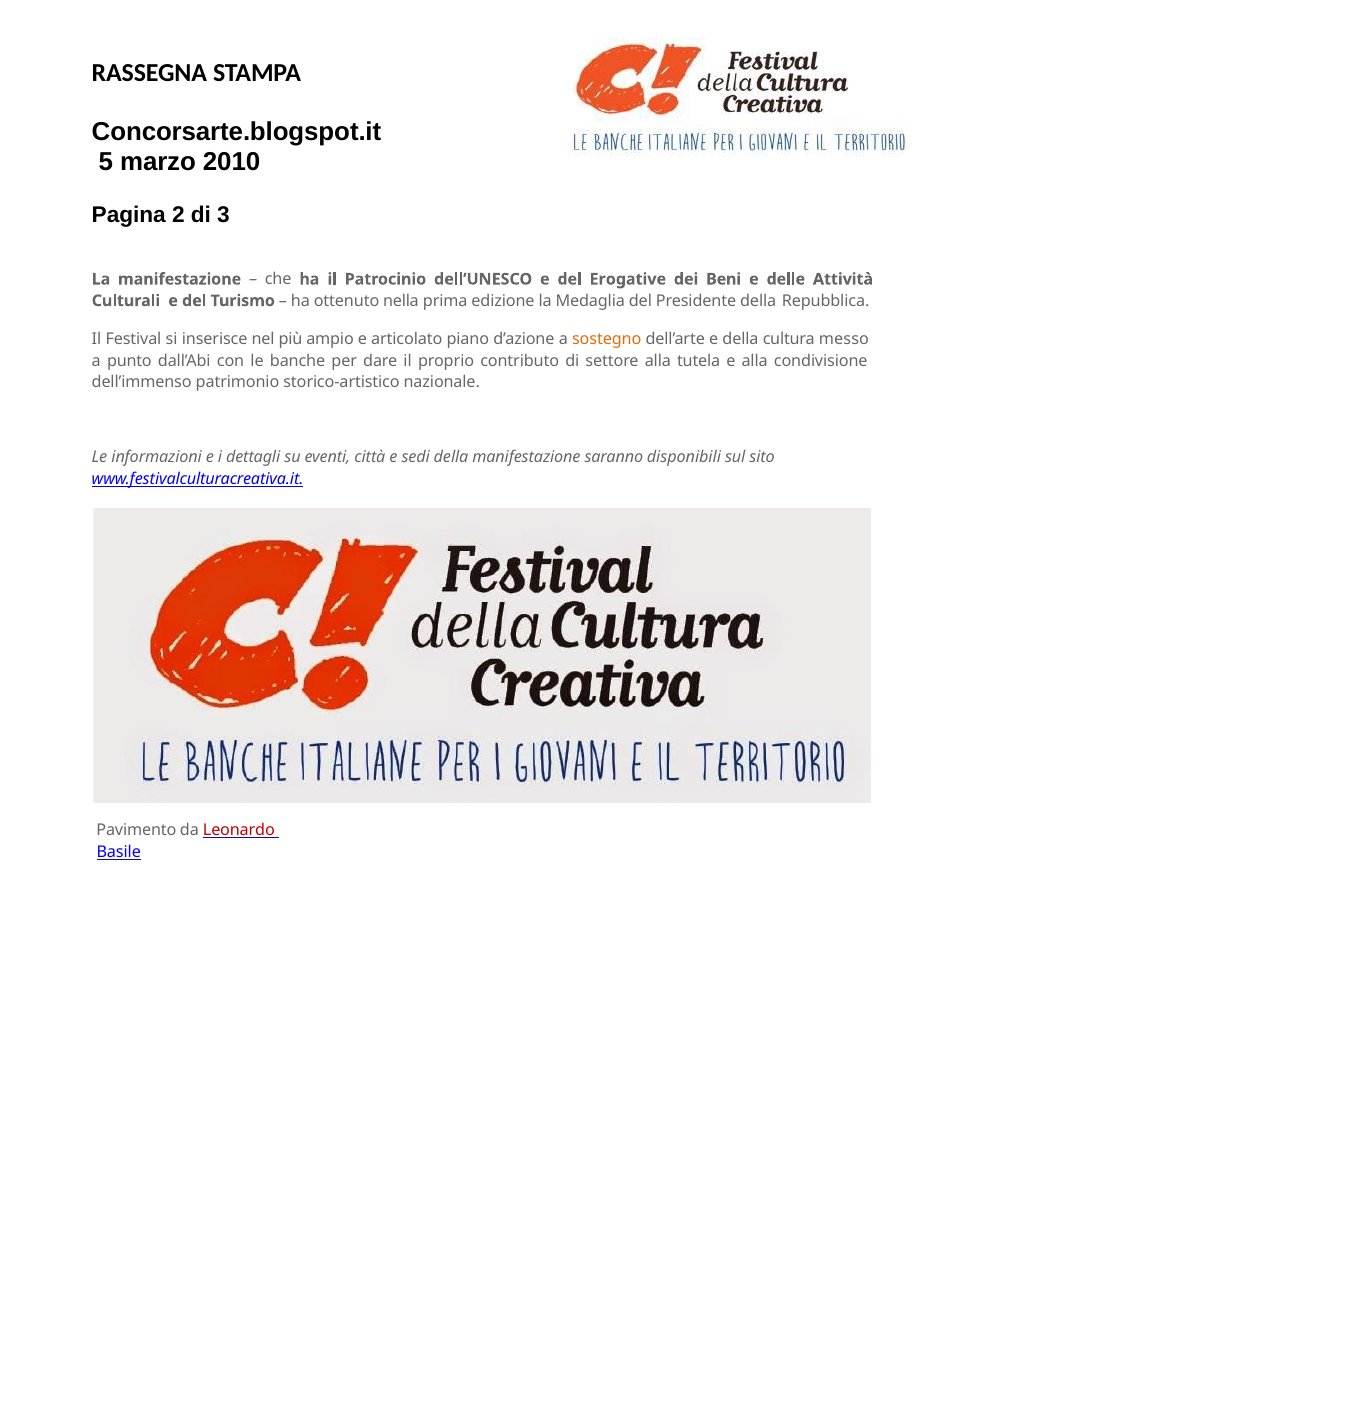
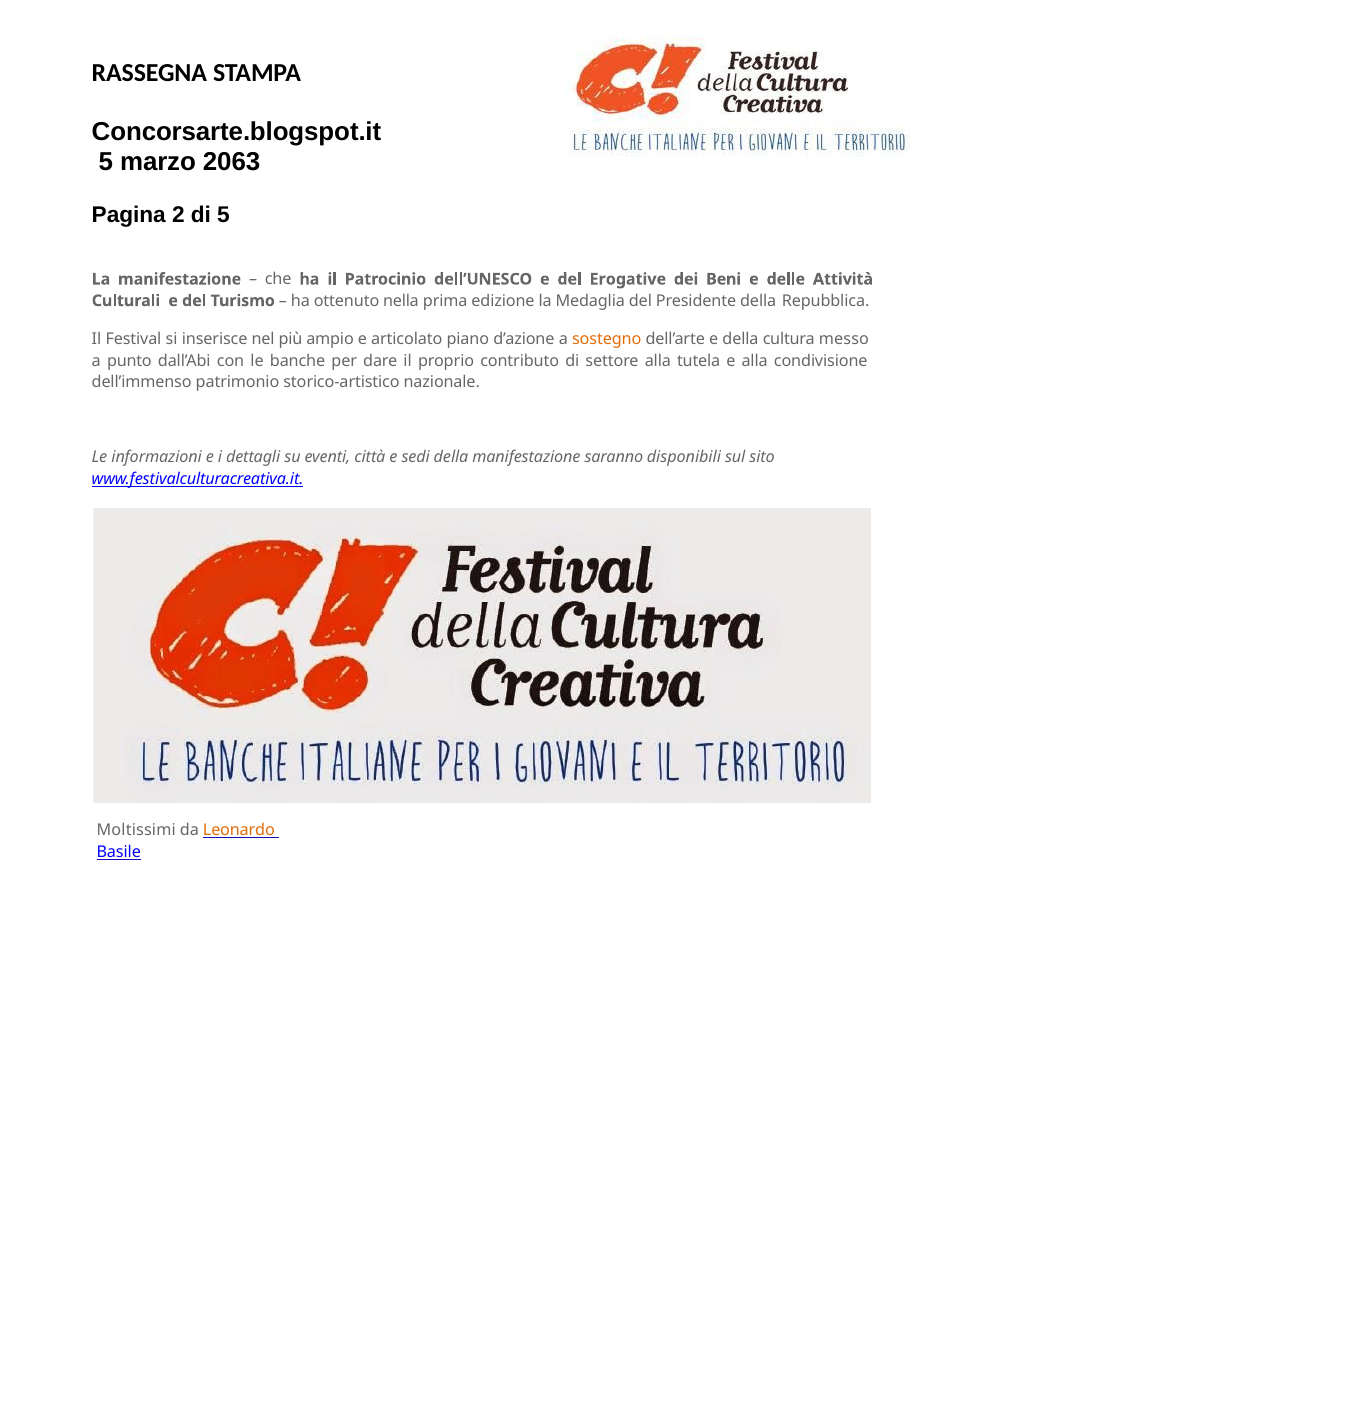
2010: 2010 -> 2063
di 3: 3 -> 5
Pavimento: Pavimento -> Moltissimi
Leonardo colour: red -> orange
